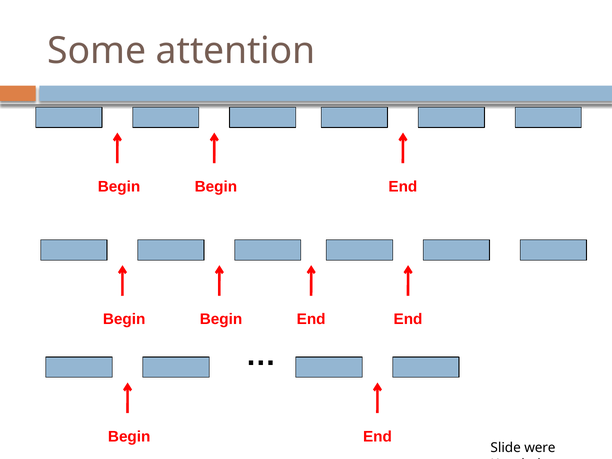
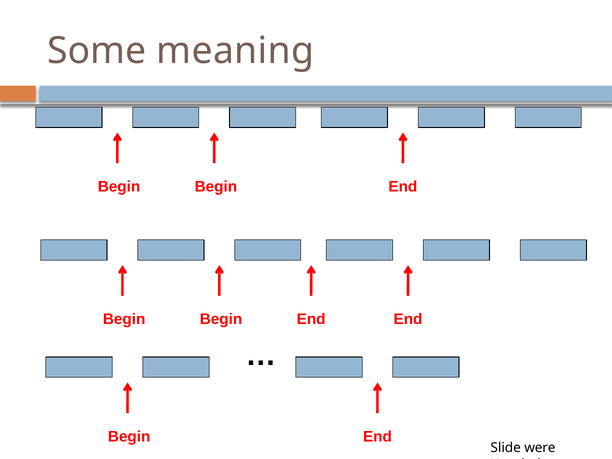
attention: attention -> meaning
